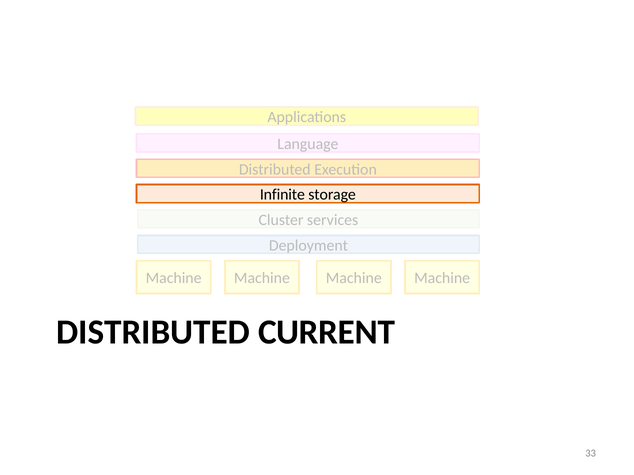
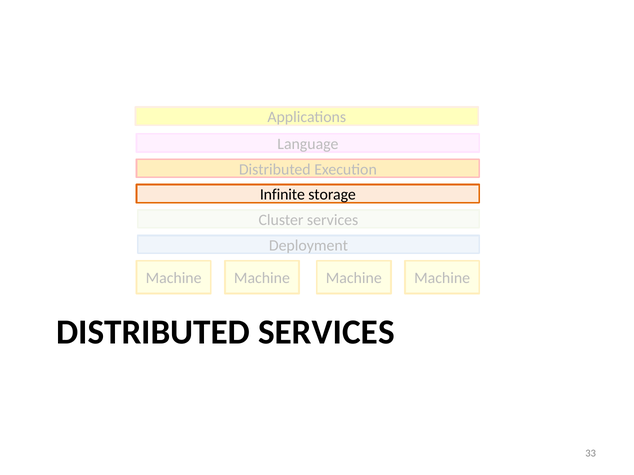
DISTRIBUTED CURRENT: CURRENT -> SERVICES
